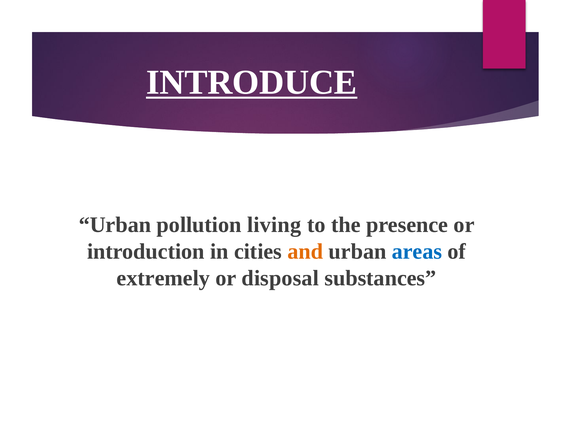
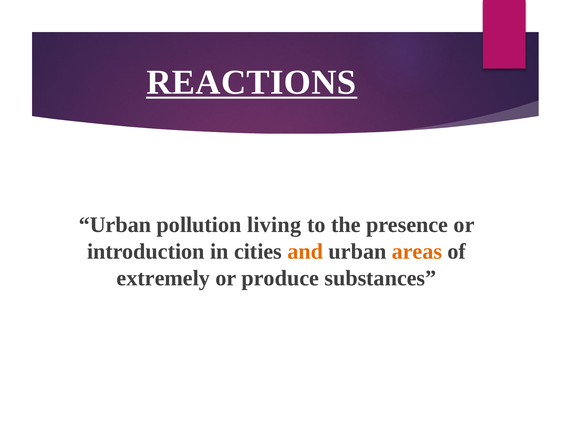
INTRODUCE: INTRODUCE -> REACTIONS
areas colour: blue -> orange
disposal: disposal -> produce
